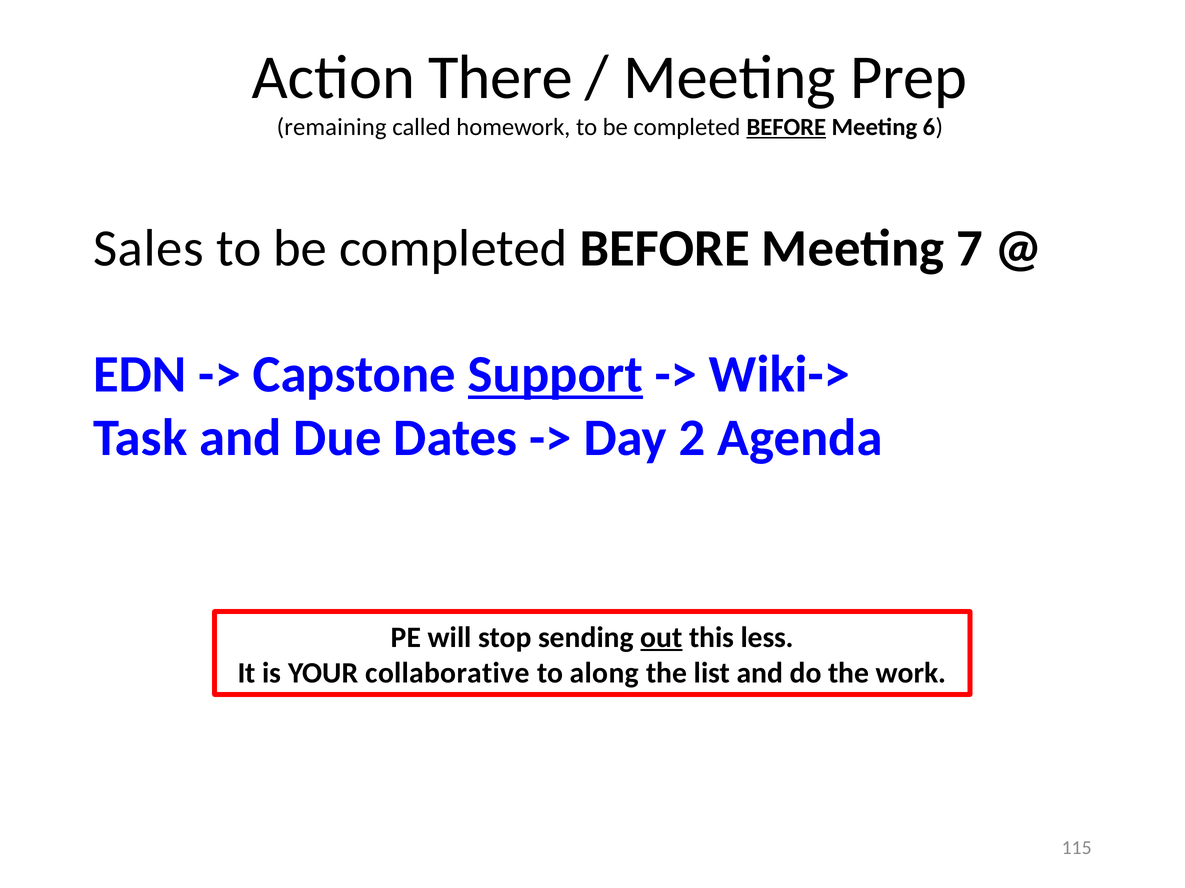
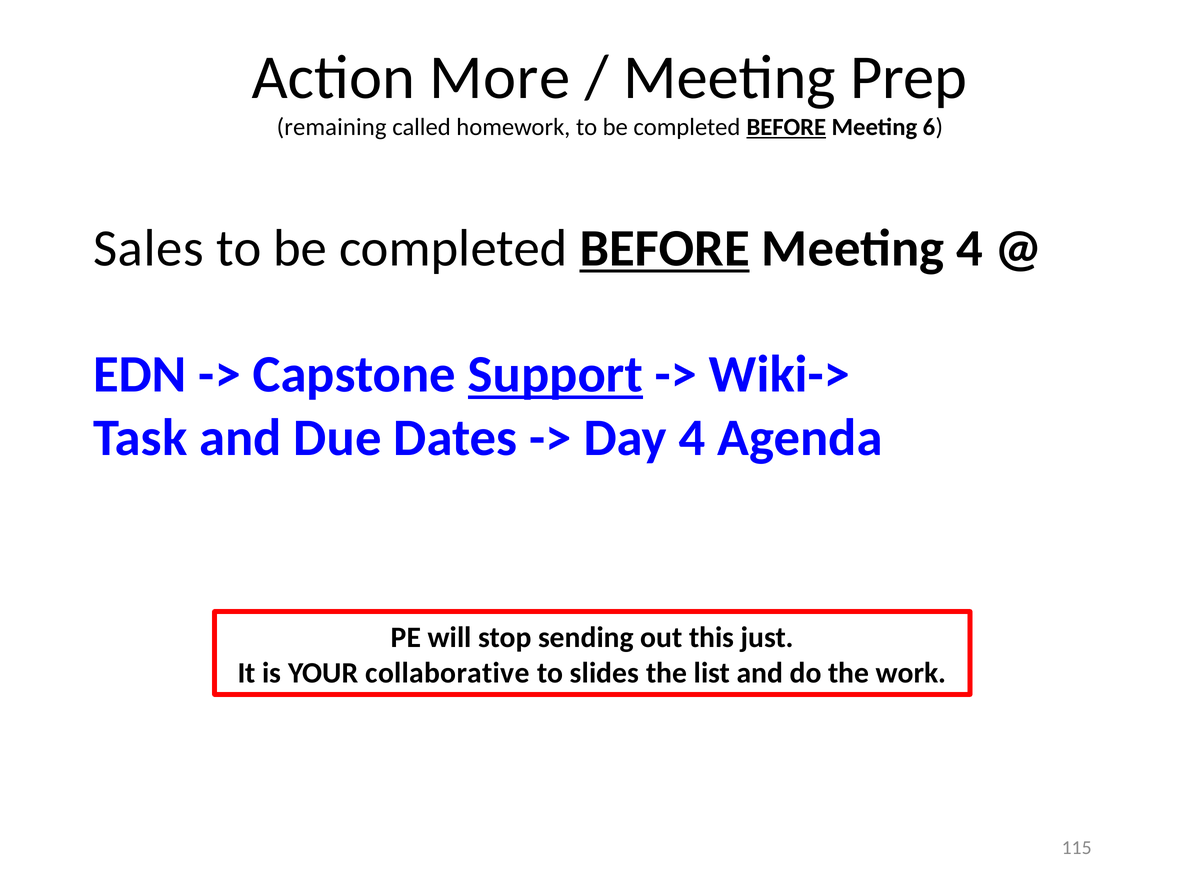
There: There -> More
BEFORE at (665, 248) underline: none -> present
Meeting 7: 7 -> 4
Day 2: 2 -> 4
out underline: present -> none
less: less -> just
along: along -> slides
